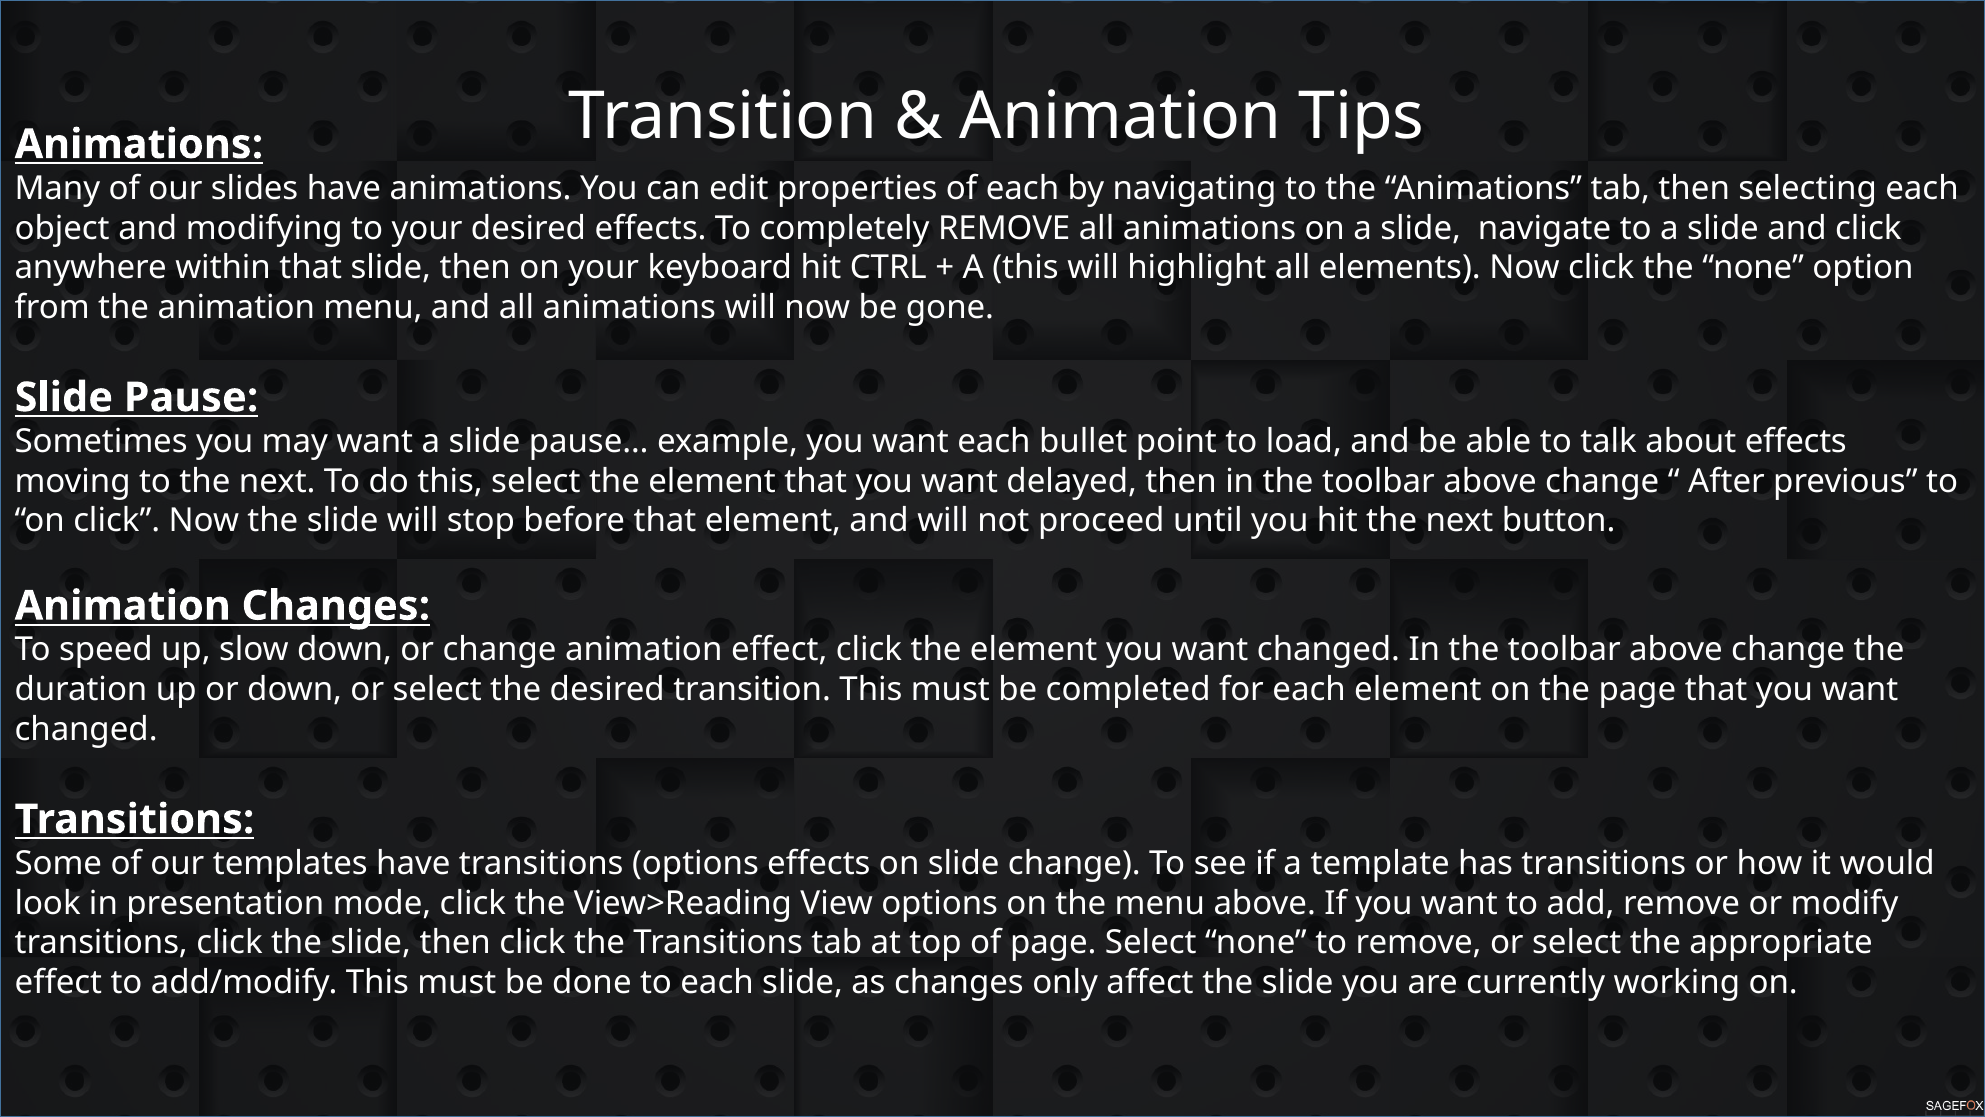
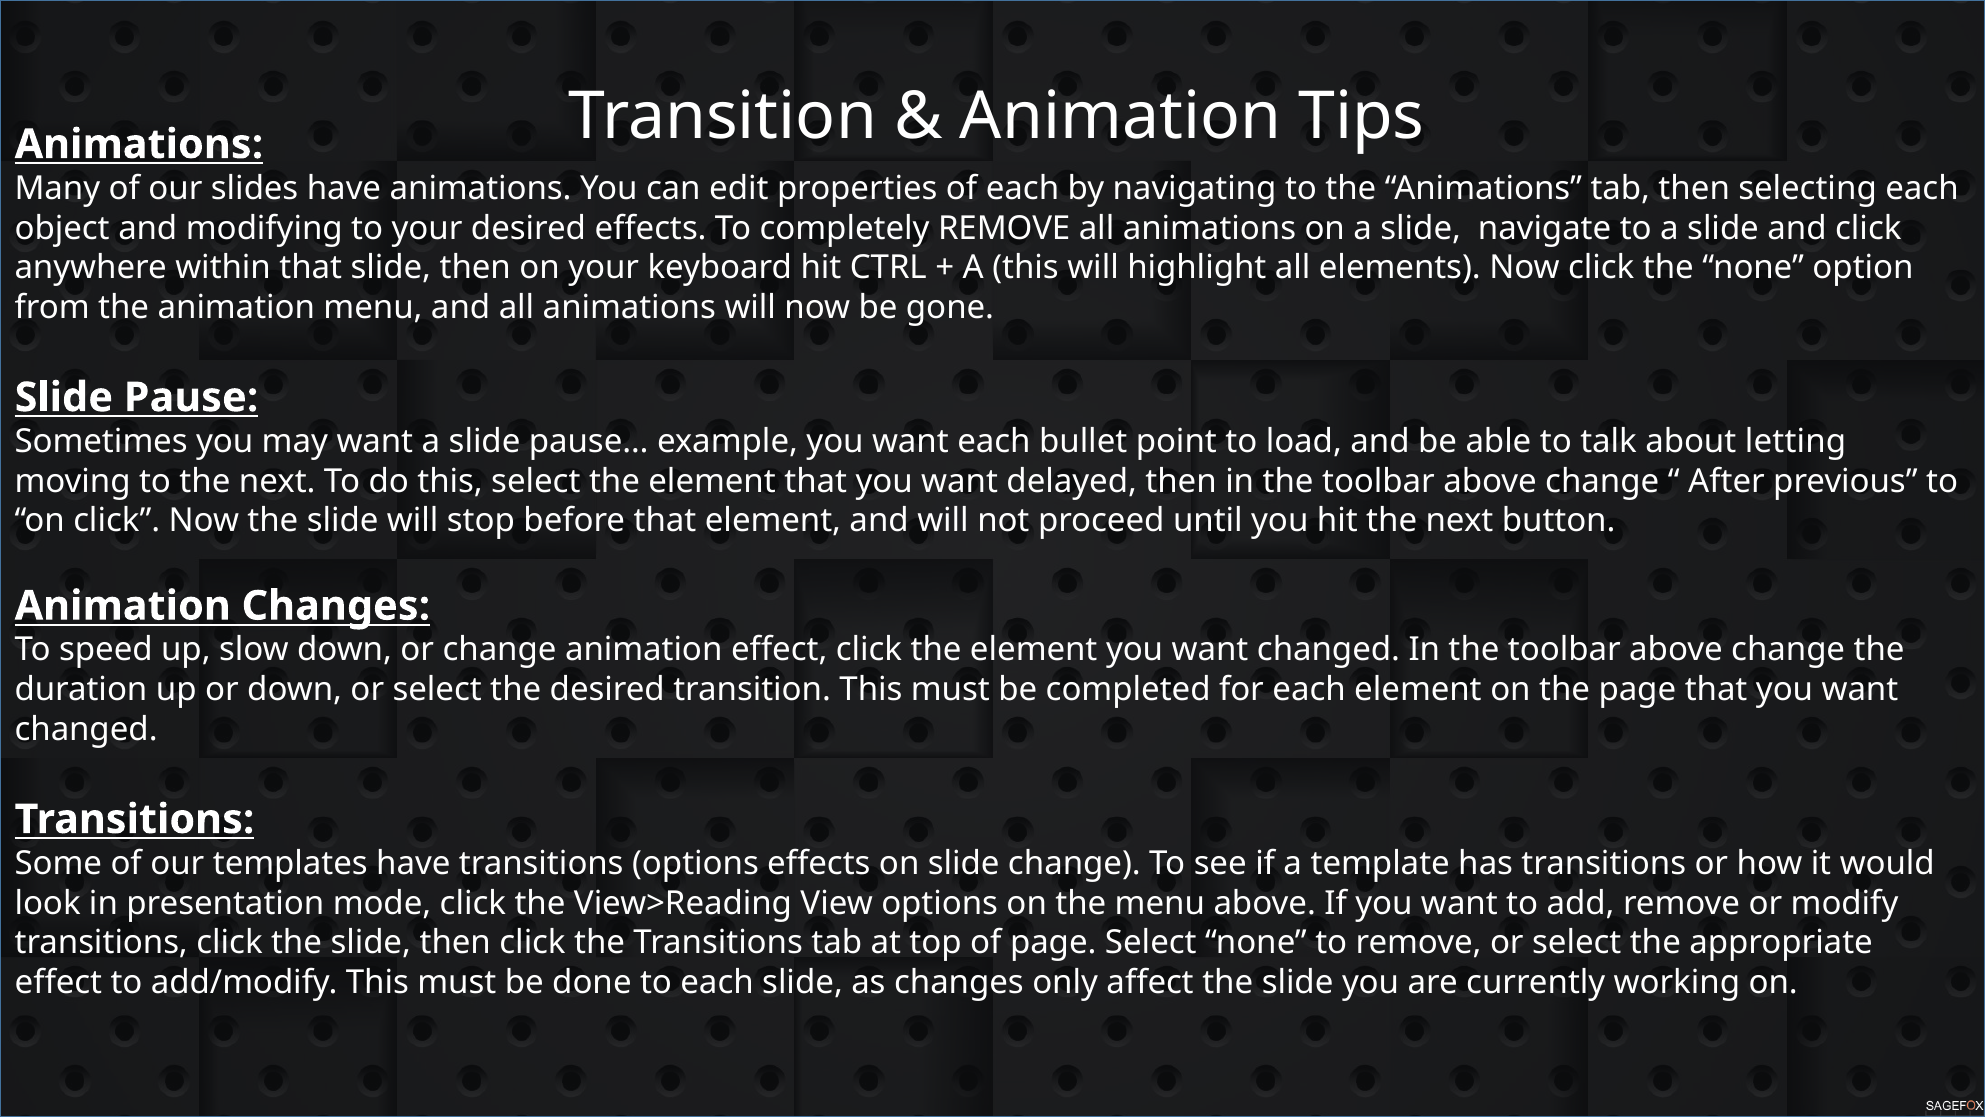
about effects: effects -> letting
